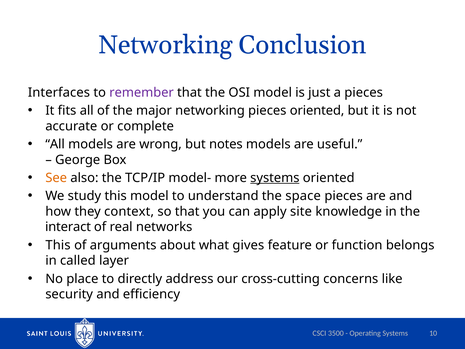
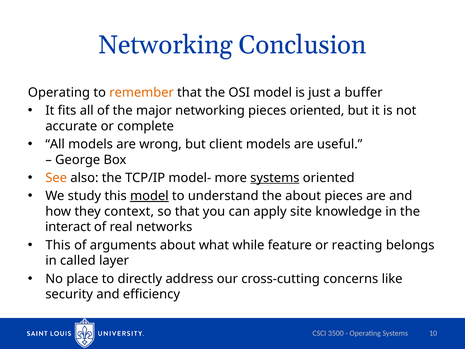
Interfaces at (59, 92): Interfaces -> Operating
remember colour: purple -> orange
a pieces: pieces -> buffer
notes: notes -> client
model at (149, 196) underline: none -> present
the space: space -> about
gives: gives -> while
function: function -> reacting
